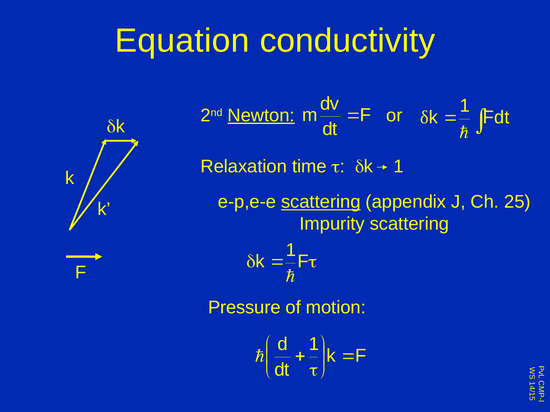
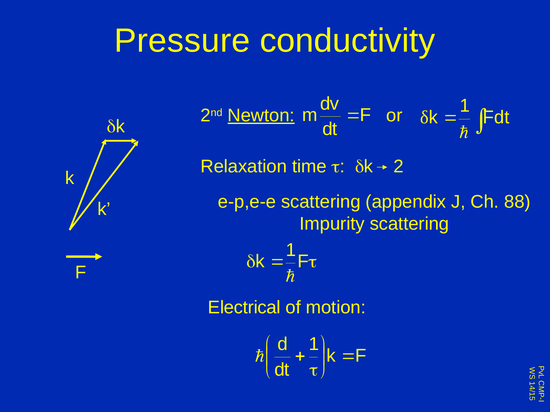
Equation: Equation -> Pressure
1 at (399, 167): 1 -> 2
scattering at (321, 202) underline: present -> none
25: 25 -> 88
Pressure: Pressure -> Electrical
